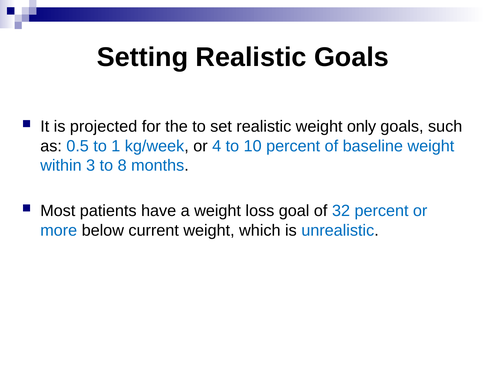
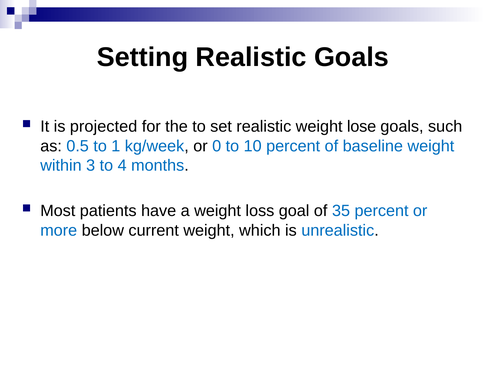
only: only -> lose
4: 4 -> 0
8: 8 -> 4
32: 32 -> 35
